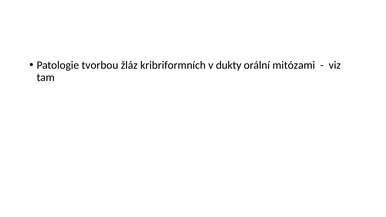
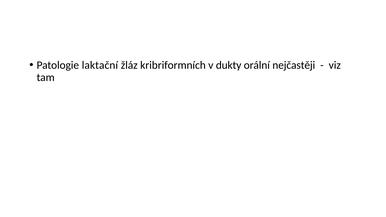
tvorbou: tvorbou -> laktační
mitózami: mitózami -> nejčastěji
